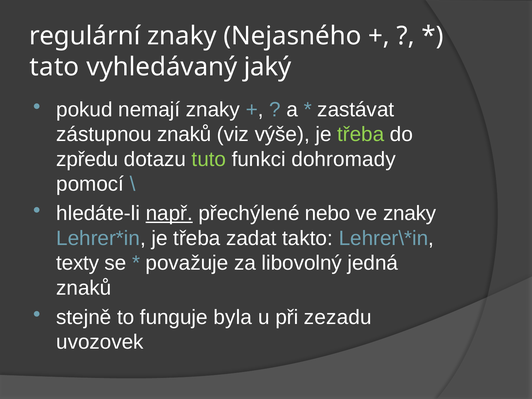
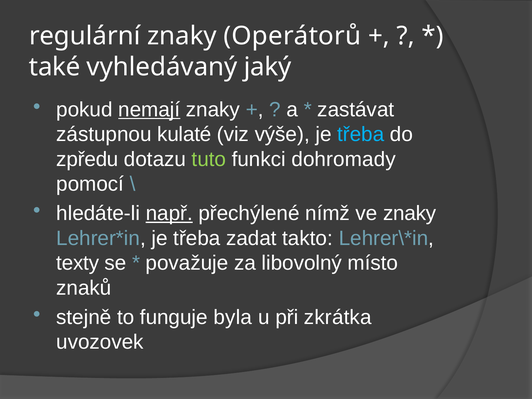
Nejasného: Nejasného -> Operátorů
tato: tato -> také
nemají underline: none -> present
zástupnou znaků: znaků -> kulaté
třeba at (361, 134) colour: light green -> light blue
nebo: nebo -> nímž
jedná: jedná -> místo
zezadu: zezadu -> zkrátka
